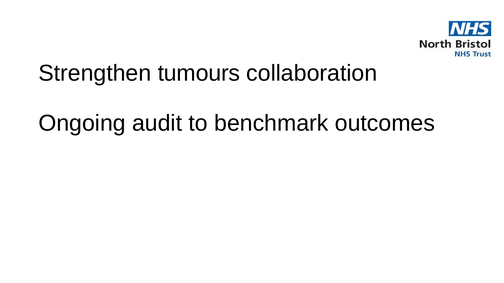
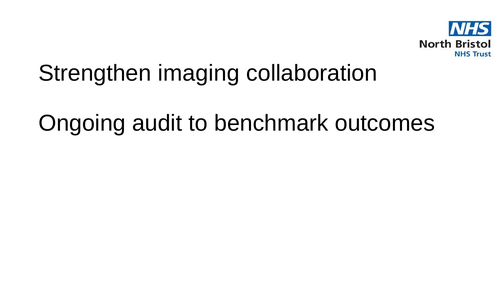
tumours: tumours -> imaging
